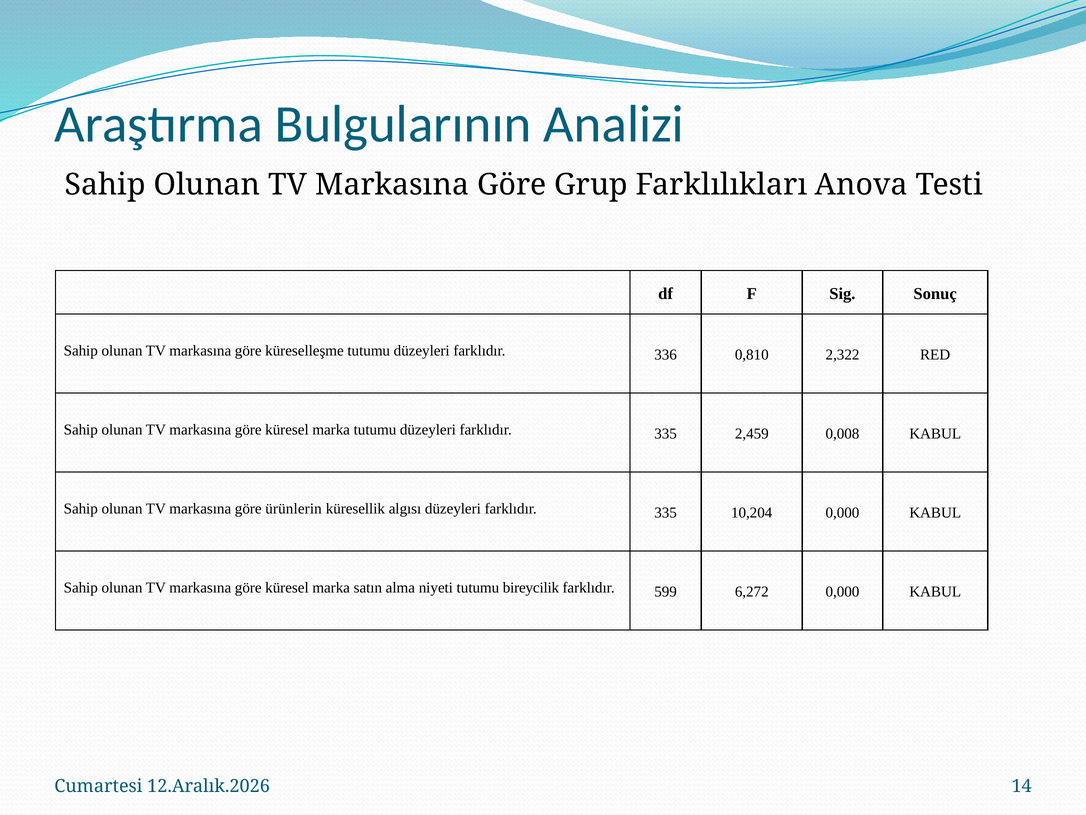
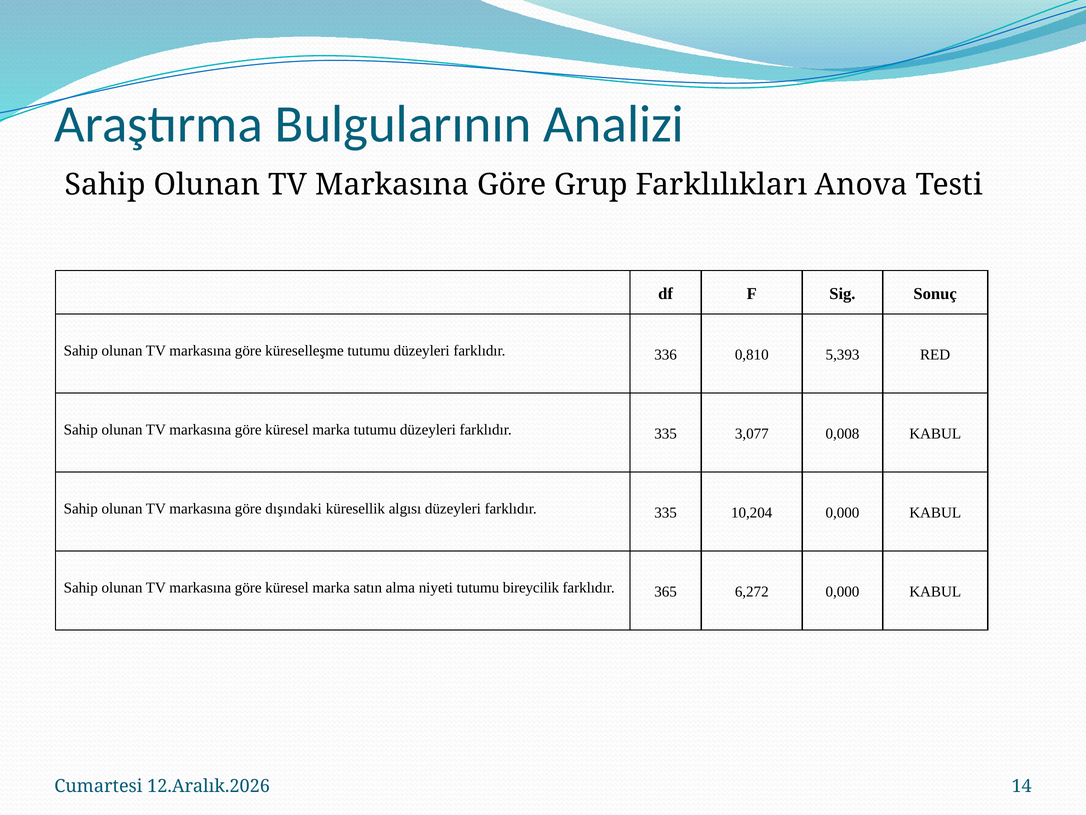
2,322: 2,322 -> 5,393
2,459: 2,459 -> 3,077
ürünlerin: ürünlerin -> dışındaki
599: 599 -> 365
